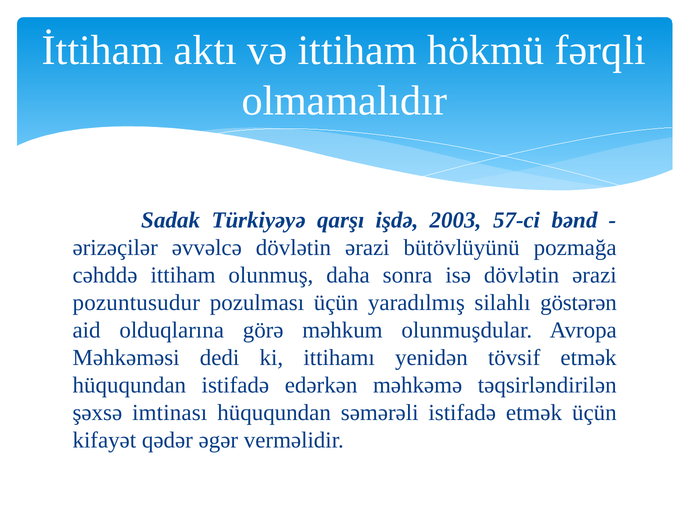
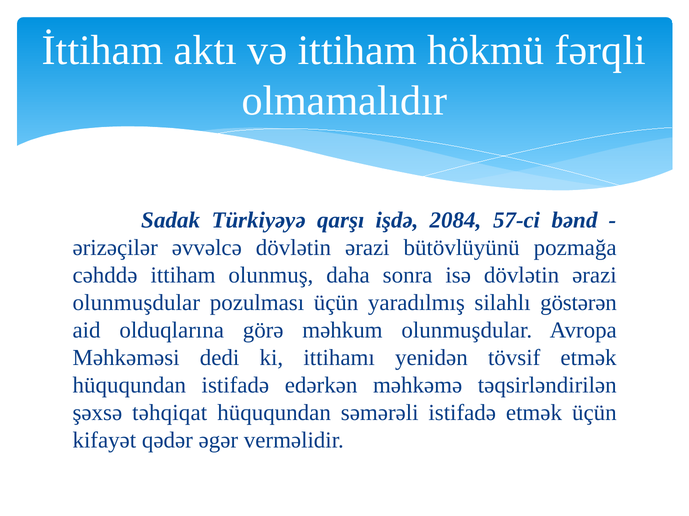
2003: 2003 -> 2084
pozuntusudur at (136, 303): pozuntusudur -> olunmuşdular
imtinası: imtinası -> təhqiqat
